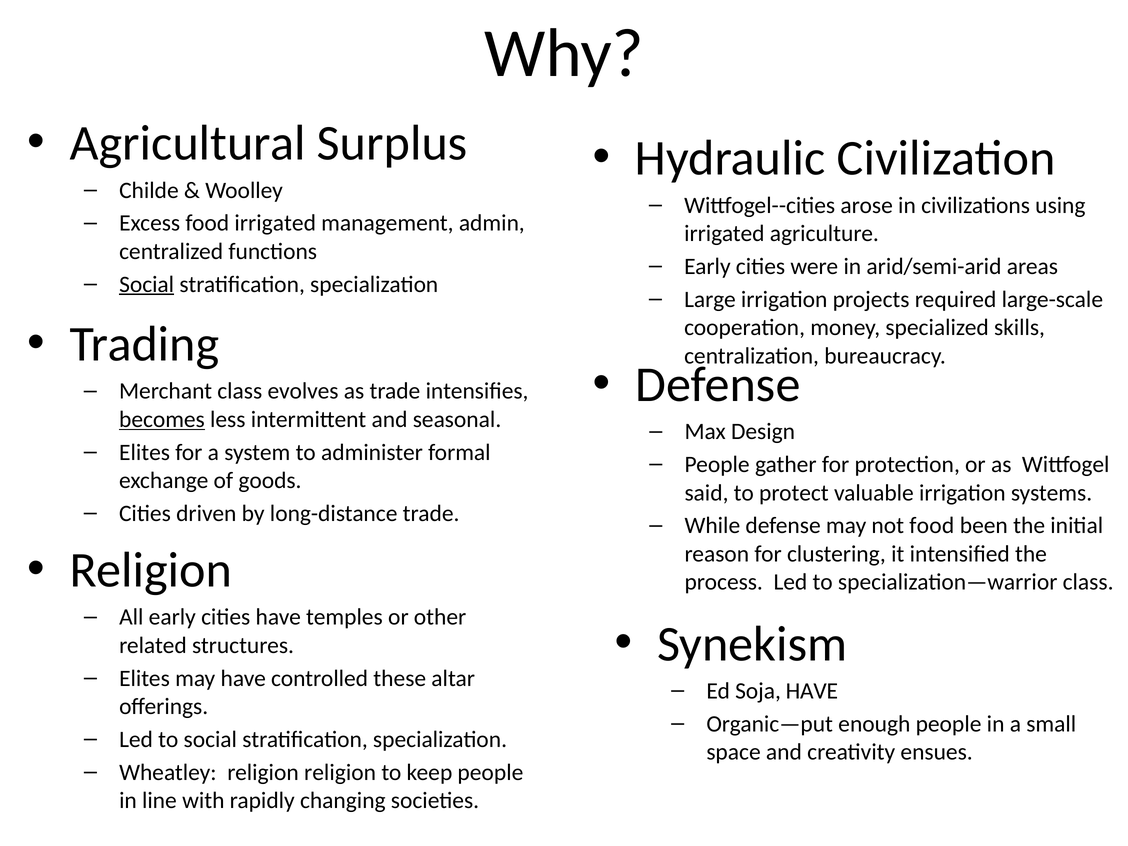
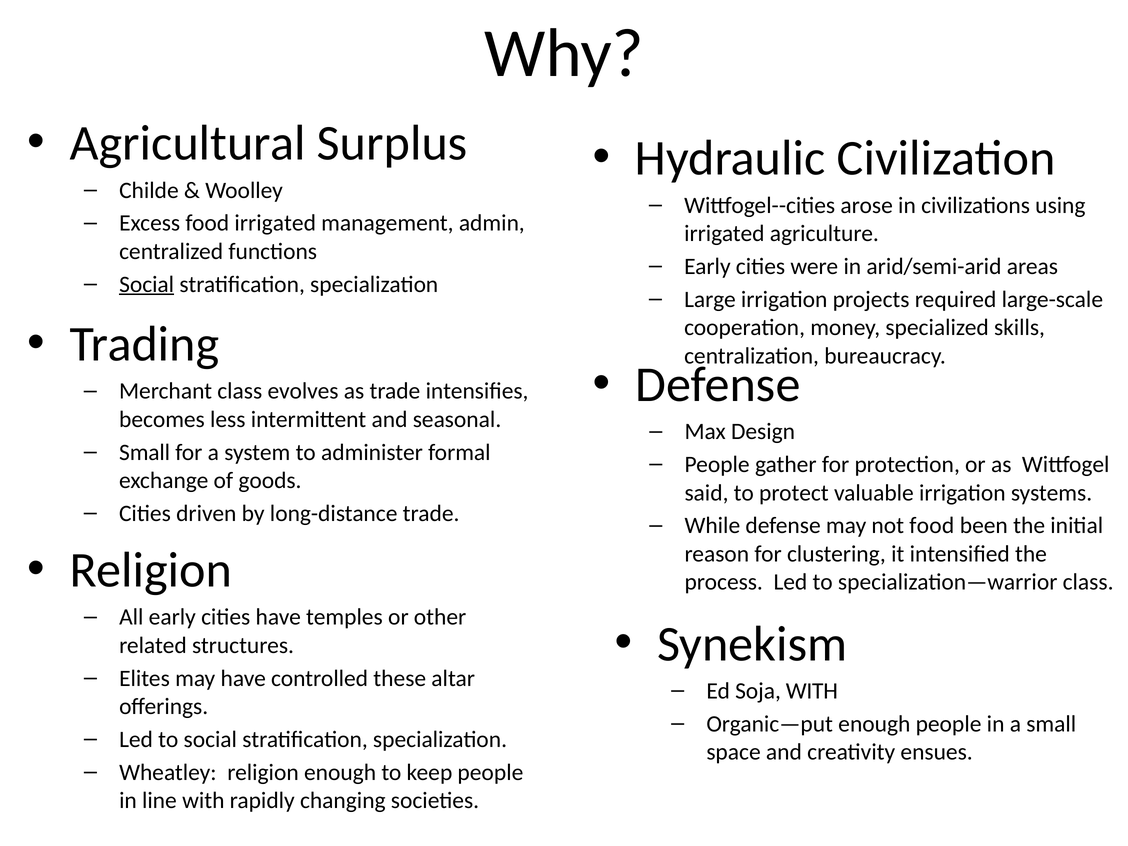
becomes underline: present -> none
Elites at (145, 452): Elites -> Small
Soja HAVE: HAVE -> WITH
religion religion: religion -> enough
